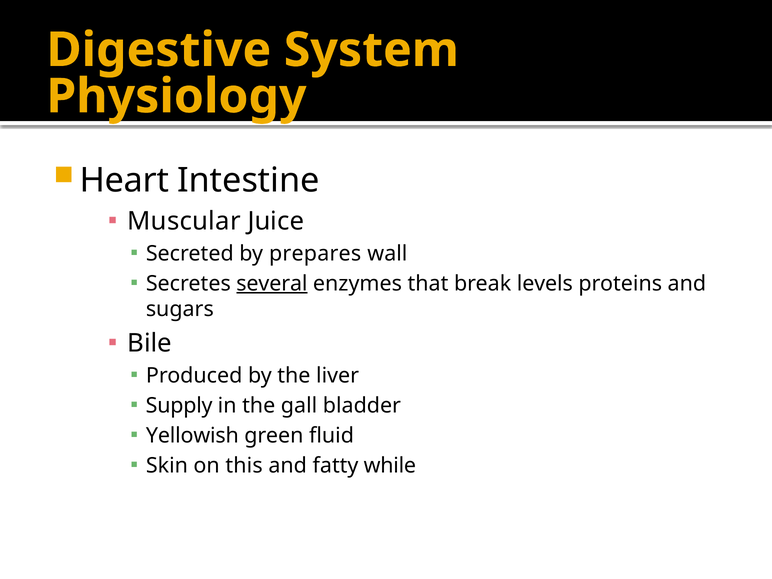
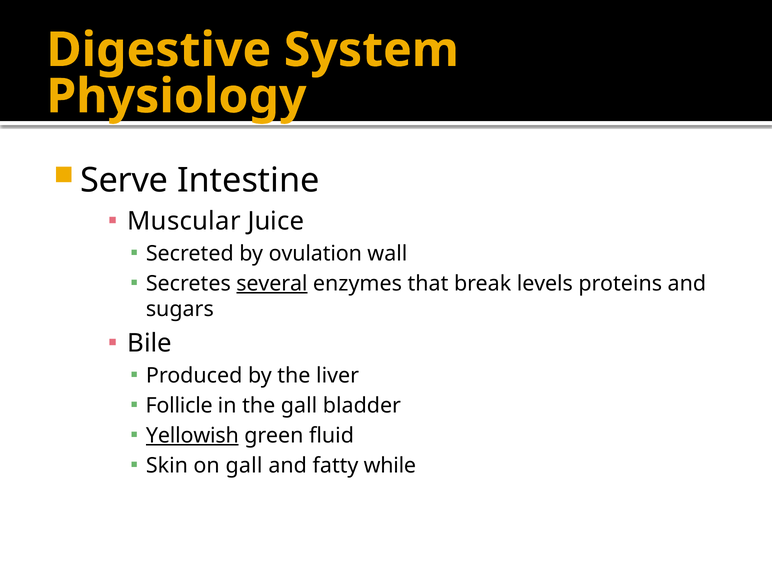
Heart: Heart -> Serve
prepares: prepares -> ovulation
Supply: Supply -> Follicle
Yellowish underline: none -> present
on this: this -> gall
